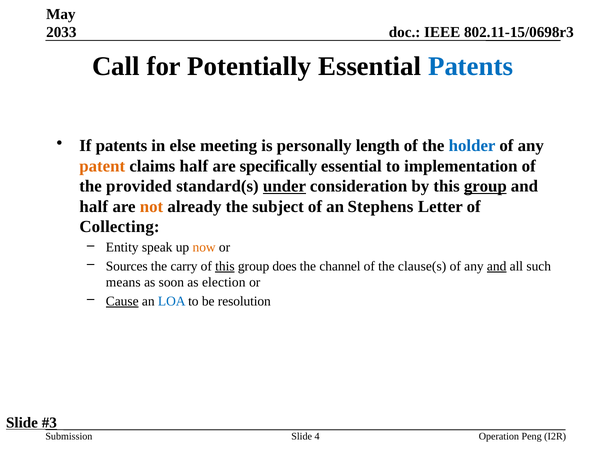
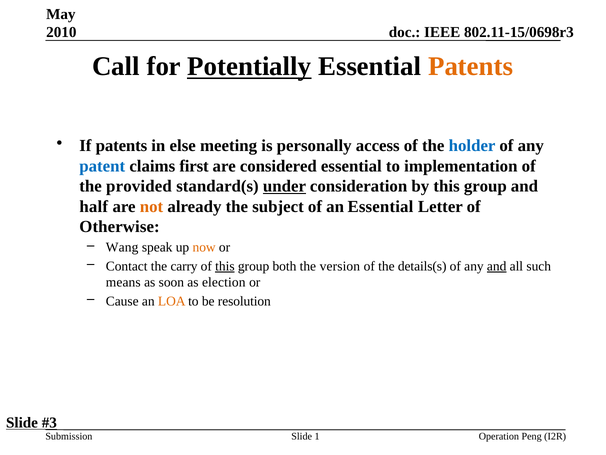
2033: 2033 -> 2010
Potentially underline: none -> present
Patents at (471, 66) colour: blue -> orange
length: length -> access
patent colour: orange -> blue
claims half: half -> first
specifically: specifically -> considered
group at (485, 186) underline: present -> none
an Stephens: Stephens -> Essential
Collecting: Collecting -> Otherwise
Entity: Entity -> Wang
Sources: Sources -> Contact
does: does -> both
channel: channel -> version
clause(s: clause(s -> details(s
Cause underline: present -> none
LOA colour: blue -> orange
4: 4 -> 1
